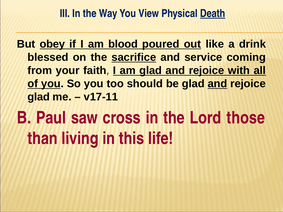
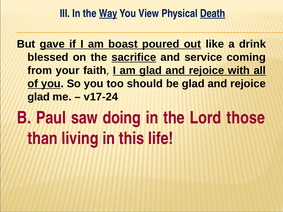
Way underline: none -> present
obey: obey -> gave
blood: blood -> boast
and at (217, 84) underline: present -> none
v17-11: v17-11 -> v17-24
cross: cross -> doing
